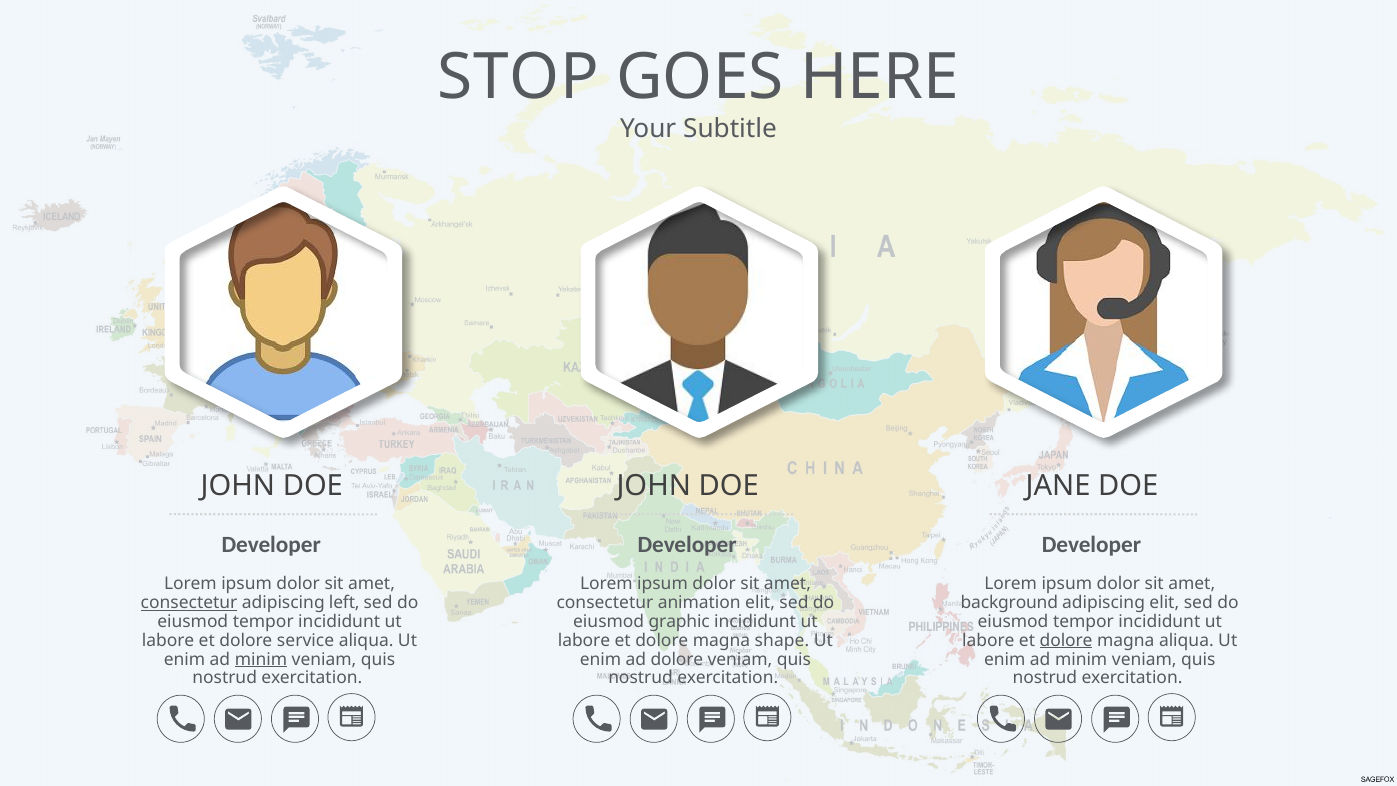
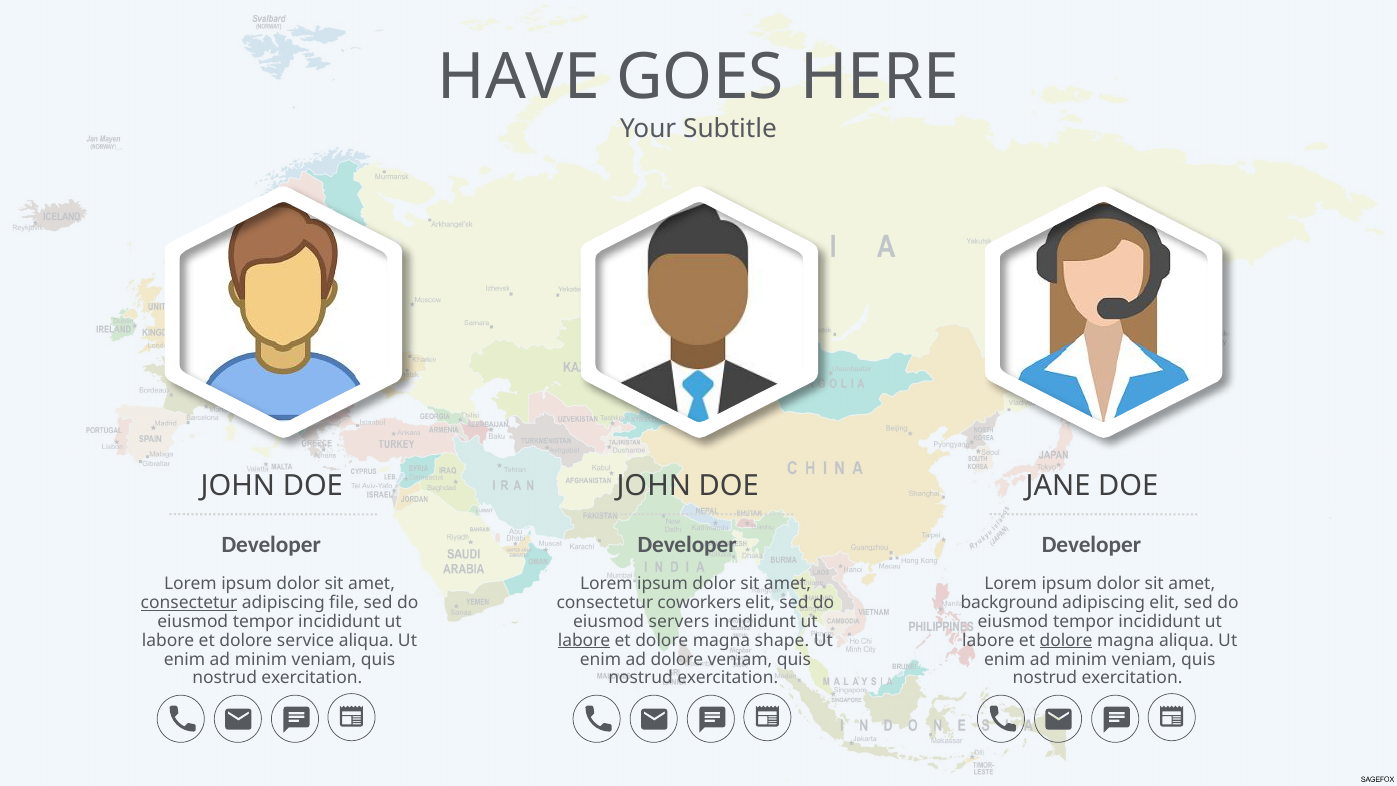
STOP: STOP -> HAVE
left: left -> file
animation: animation -> coworkers
graphic: graphic -> servers
labore at (584, 640) underline: none -> present
minim at (261, 659) underline: present -> none
